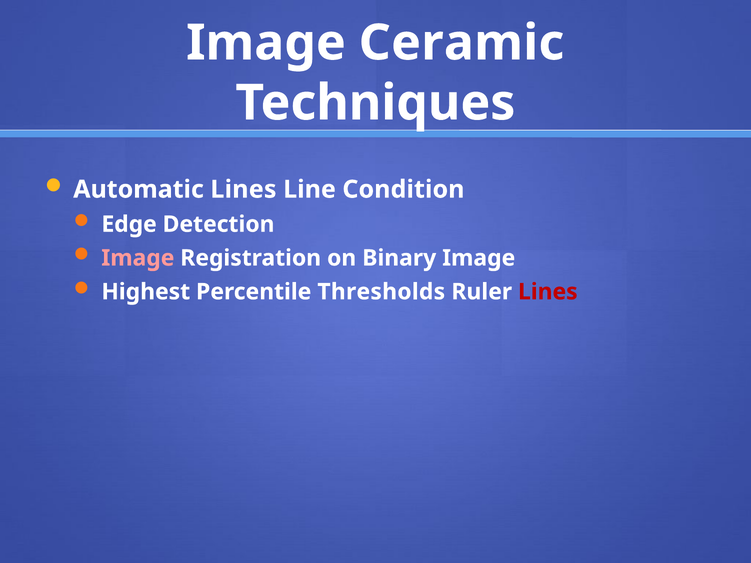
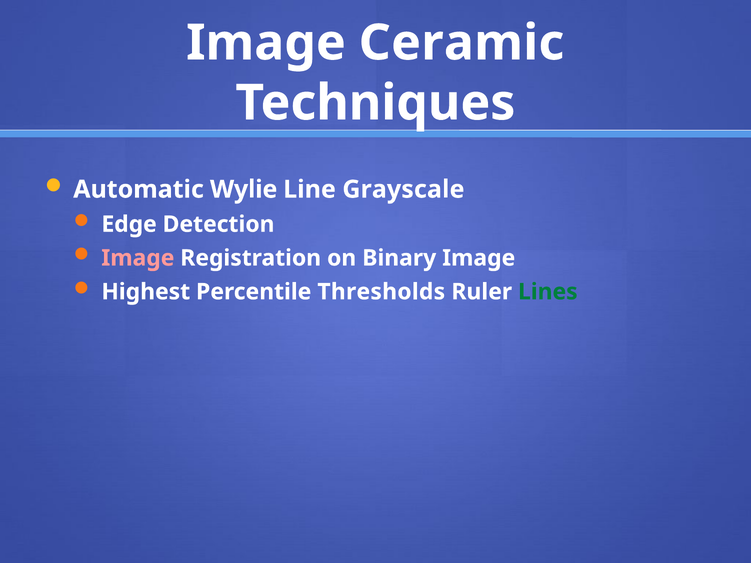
Automatic Lines: Lines -> Wylie
Condition: Condition -> Grayscale
Lines at (548, 292) colour: red -> green
